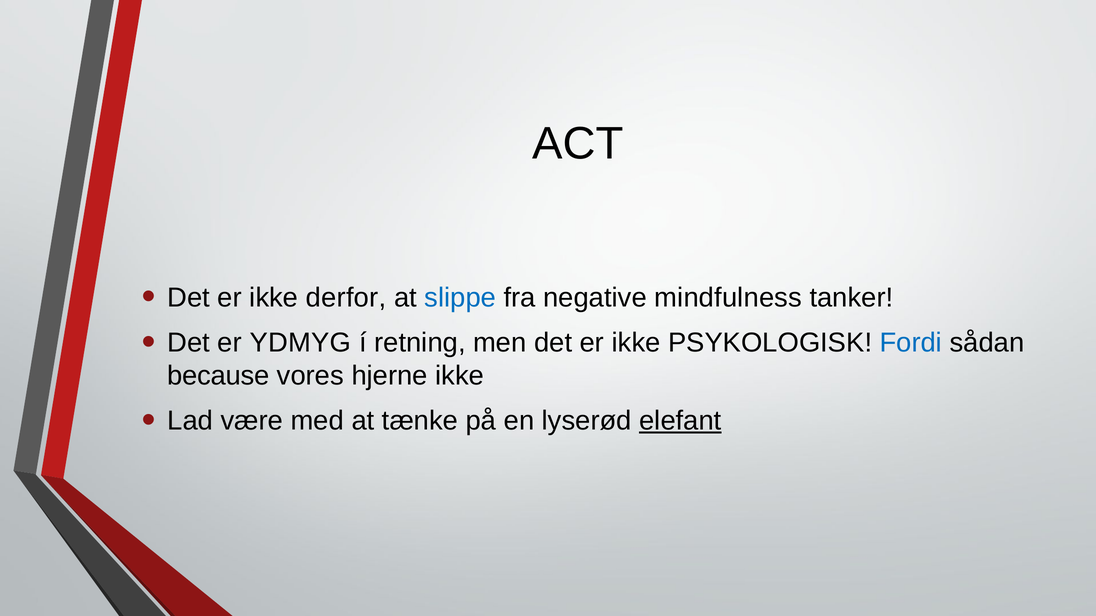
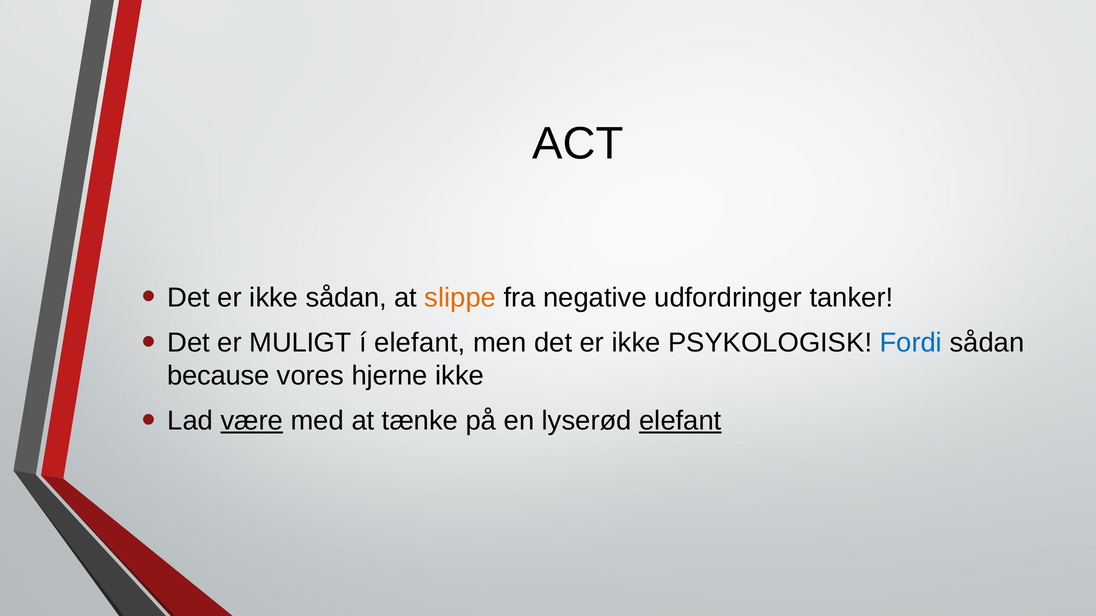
ikke derfor: derfor -> sådan
slippe colour: blue -> orange
mindfulness: mindfulness -> udfordringer
YDMYG: YDMYG -> MULIGT
í retning: retning -> elefant
være underline: none -> present
